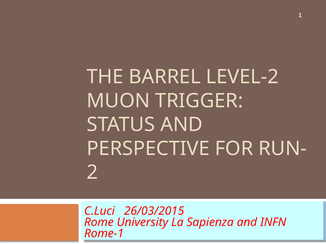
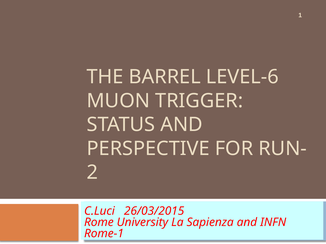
LEVEL-2: LEVEL-2 -> LEVEL-6
